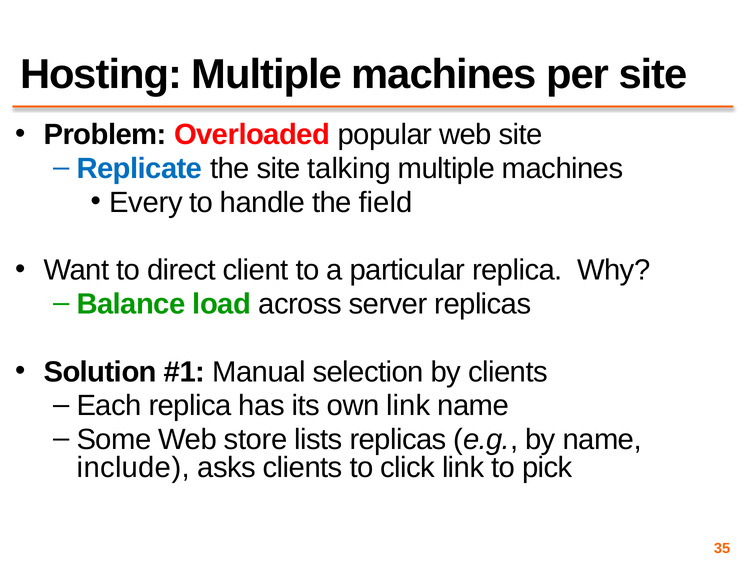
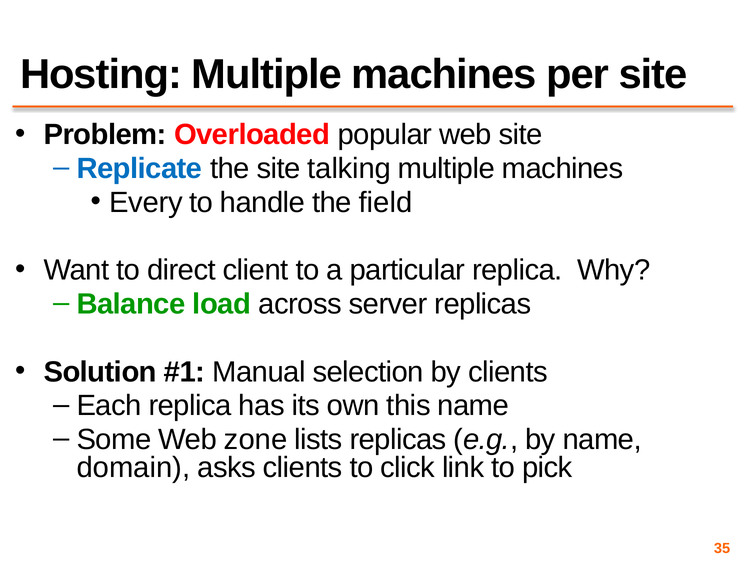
own link: link -> this
store: store -> zone
include: include -> domain
